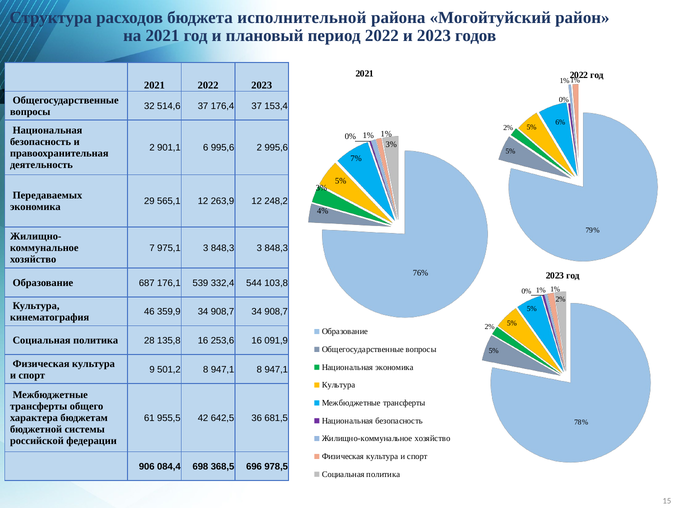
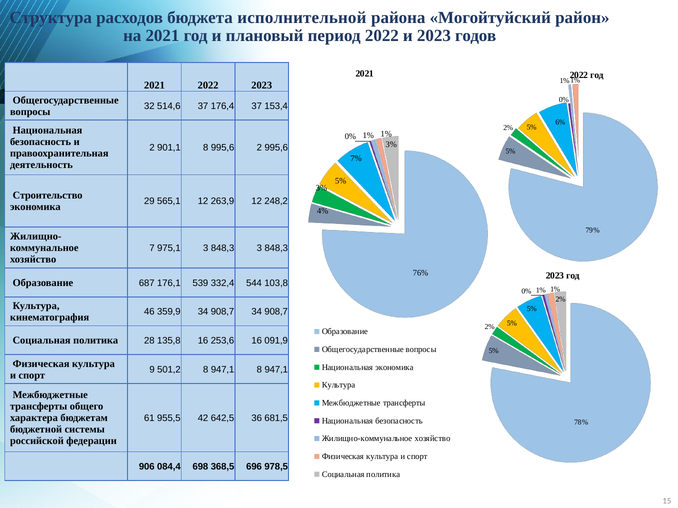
901,1 6: 6 -> 8
Передаваемых: Передаваемых -> Строительство
